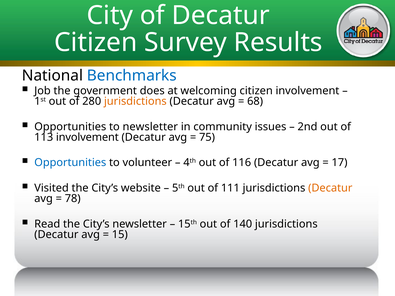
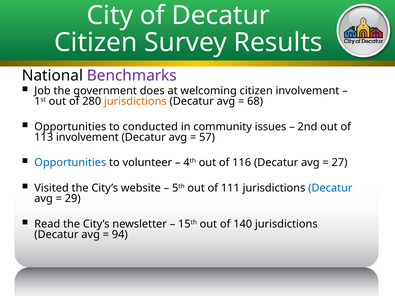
Benchmarks colour: blue -> purple
to newsletter: newsletter -> conducted
75: 75 -> 57
17: 17 -> 27
Decatur at (330, 188) colour: orange -> blue
78: 78 -> 29
15: 15 -> 94
